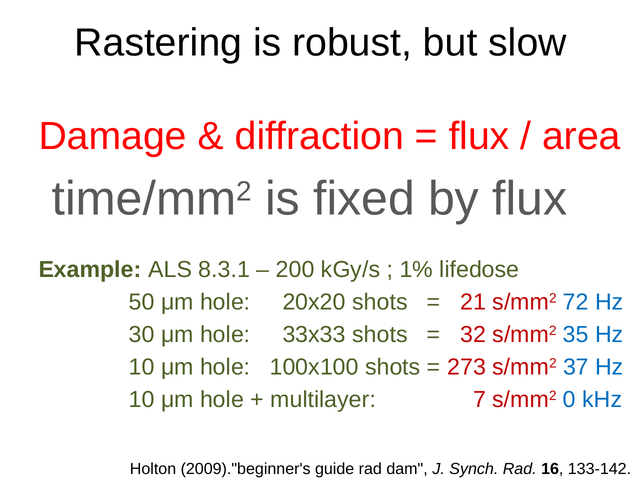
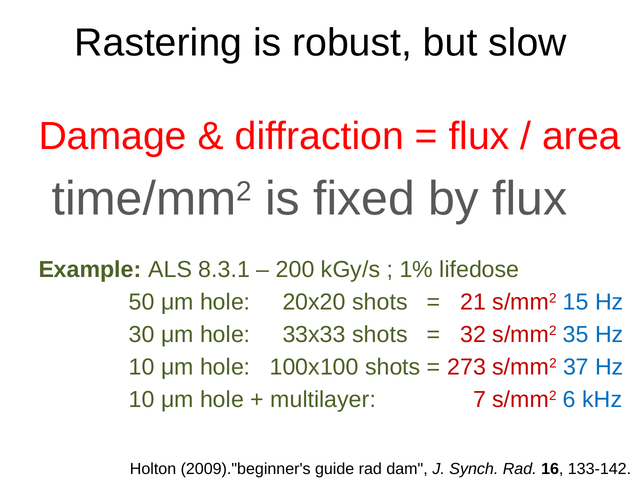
72: 72 -> 15
0: 0 -> 6
